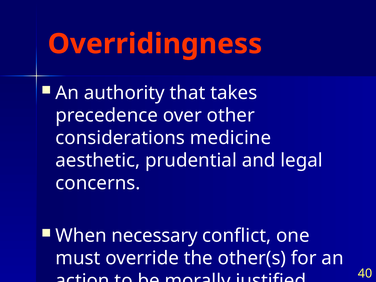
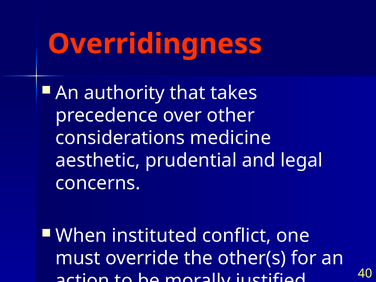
necessary: necessary -> instituted
